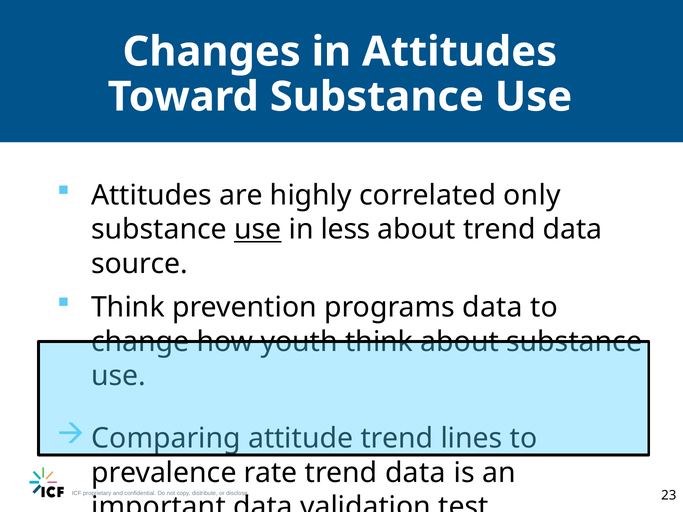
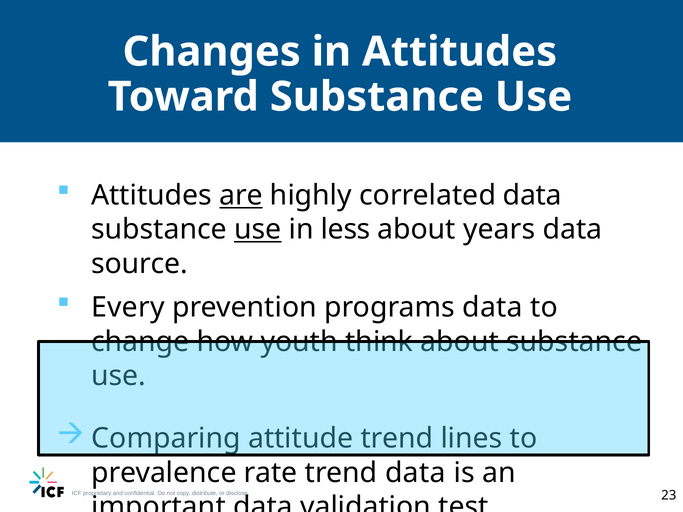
are underline: none -> present
correlated only: only -> data
about trend: trend -> years
Think at (128, 308): Think -> Every
